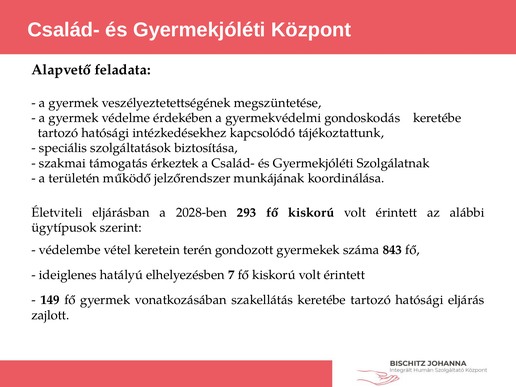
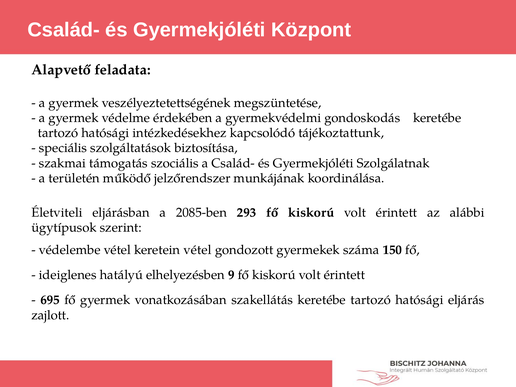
érkeztek: érkeztek -> szociális
2028-ben: 2028-ben -> 2085-ben
keretein terén: terén -> vétel
843: 843 -> 150
7: 7 -> 9
149: 149 -> 695
